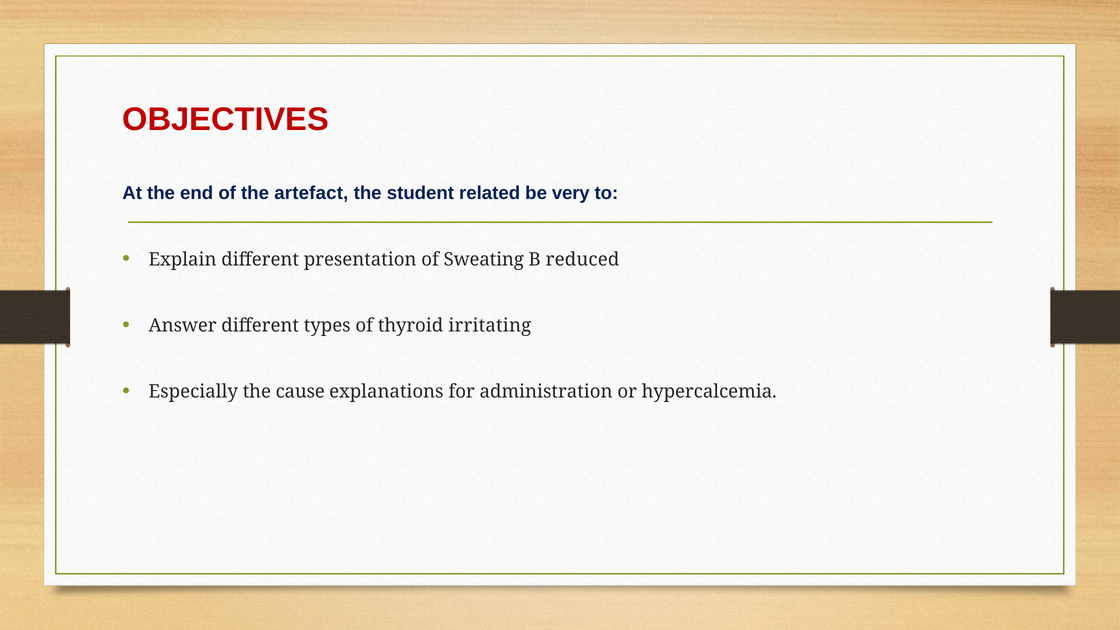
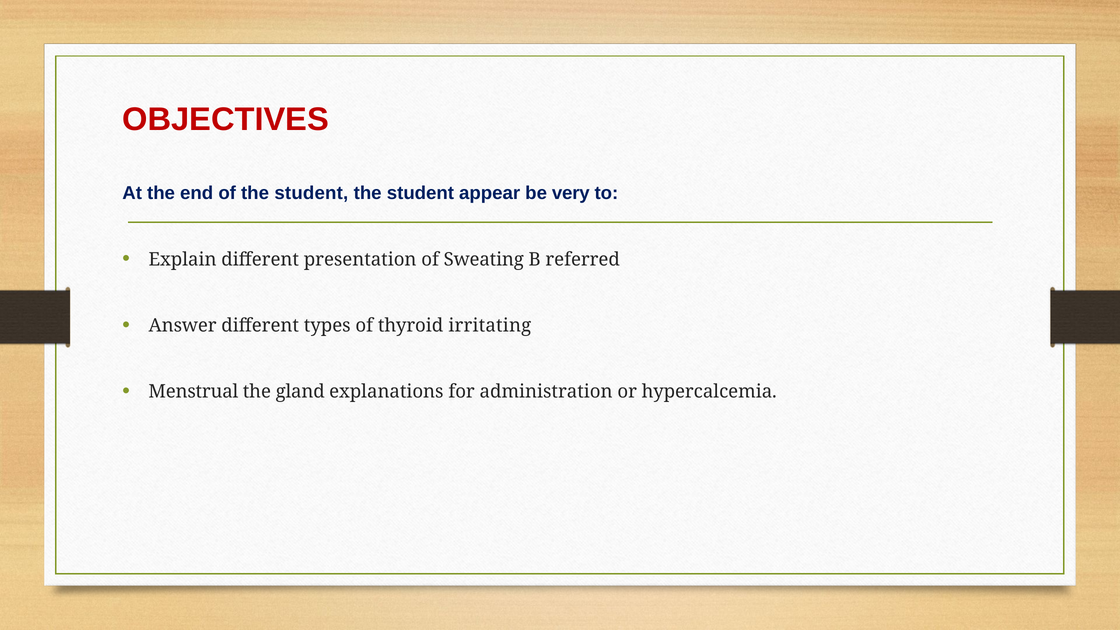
of the artefact: artefact -> student
related: related -> appear
reduced: reduced -> referred
Especially: Especially -> Menstrual
cause: cause -> gland
